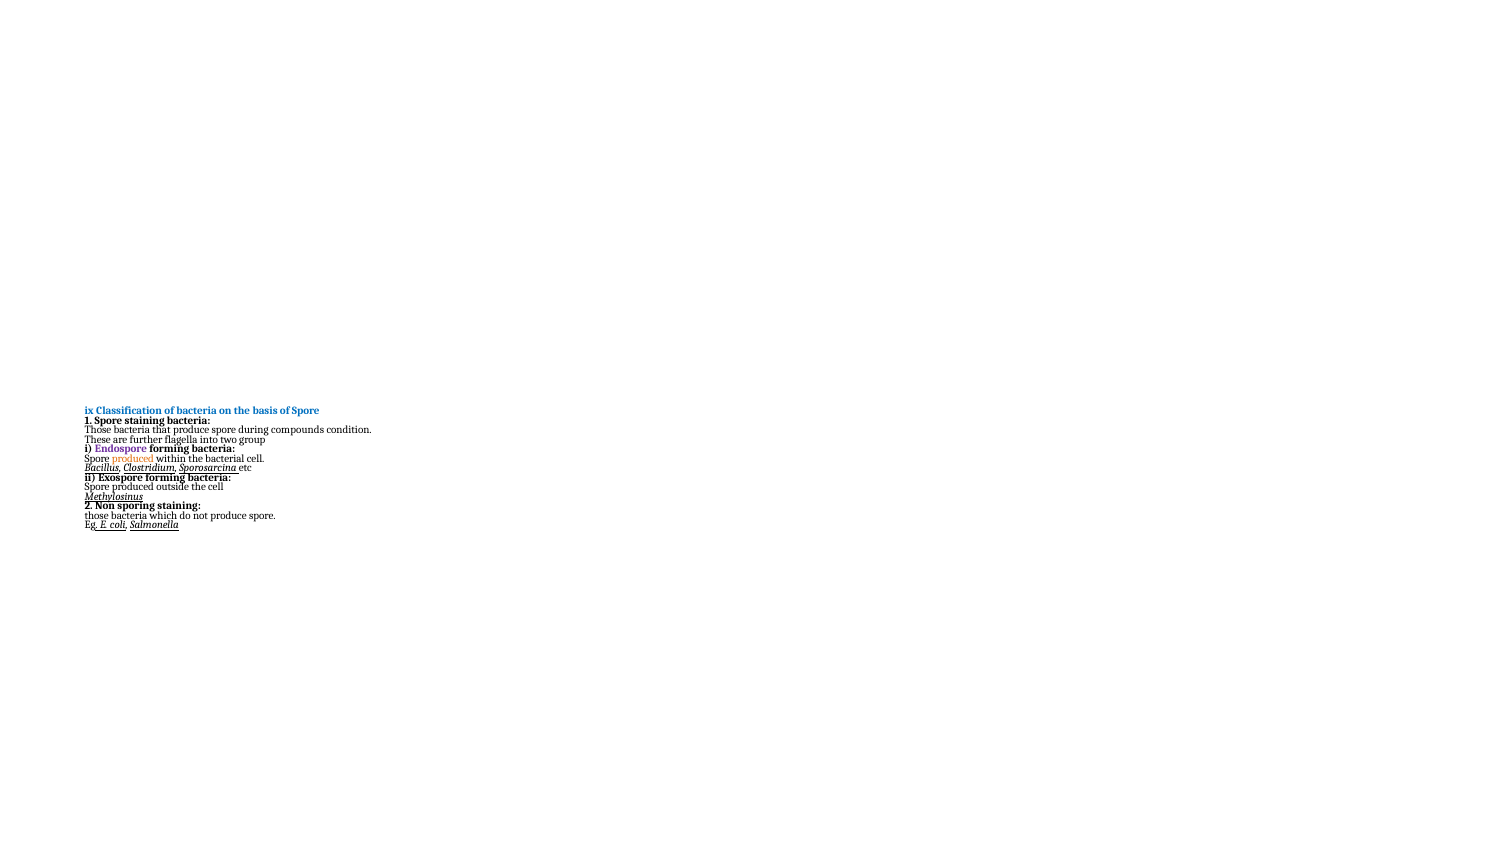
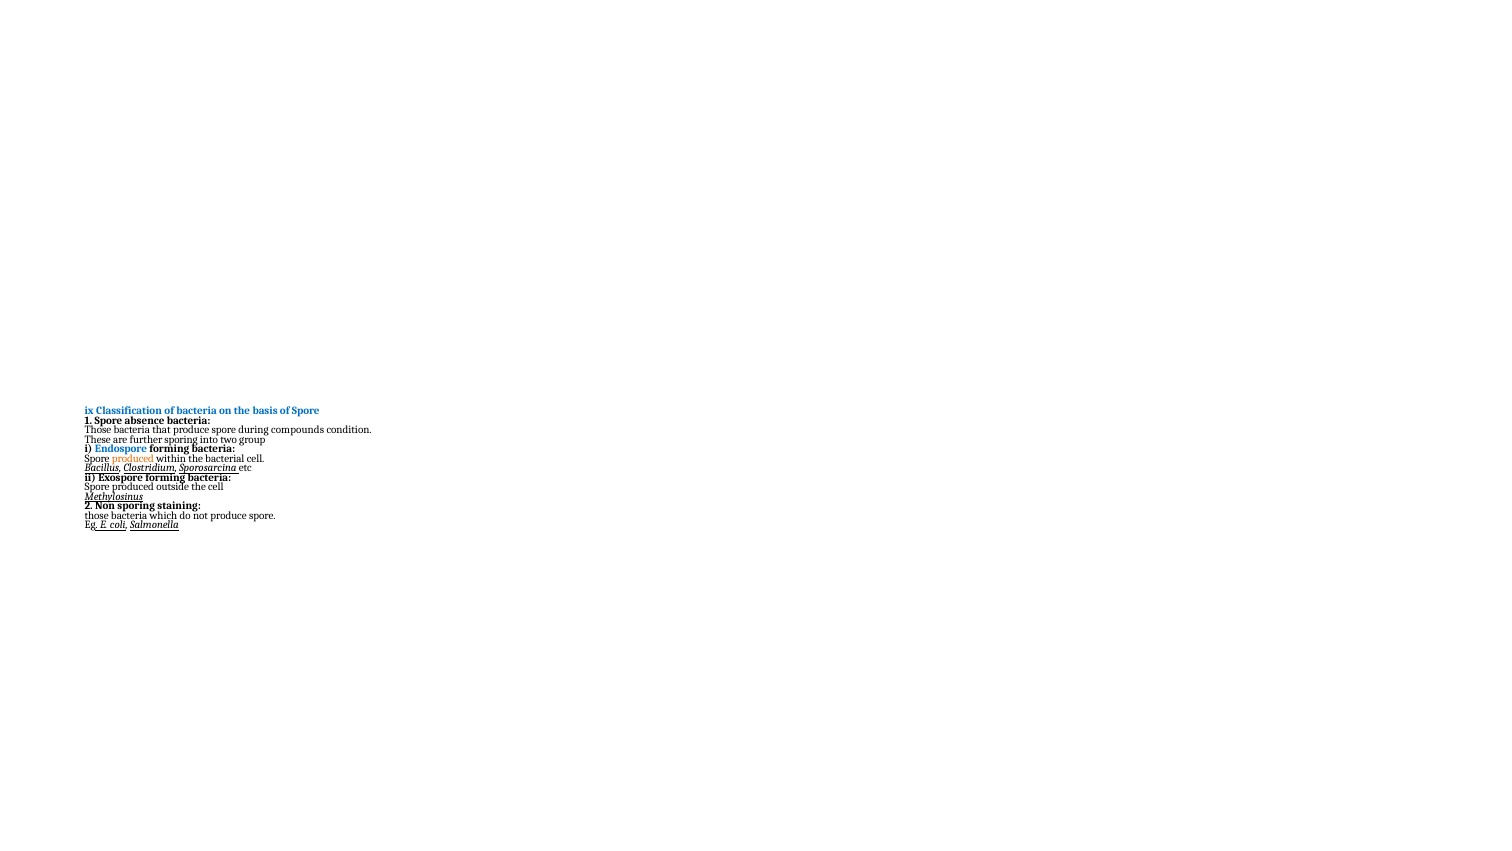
Spore staining: staining -> absence
further flagella: flagella -> sporing
Endospore colour: purple -> blue
